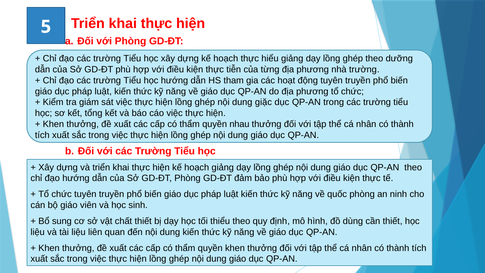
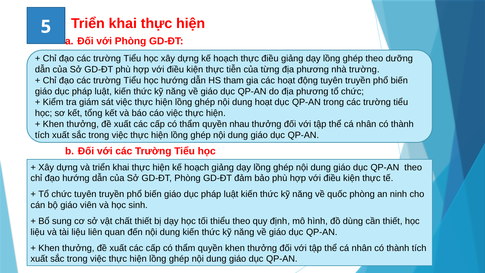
thực hiểu: hiểu -> điều
dung giặc: giặc -> hoạt
